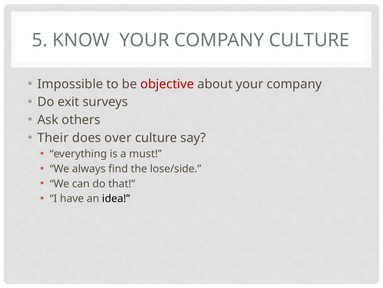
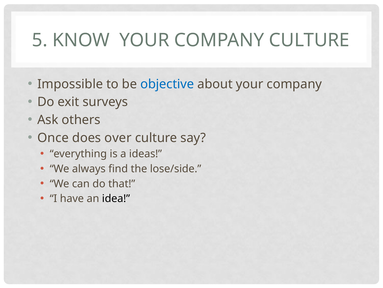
objective colour: red -> blue
Their: Their -> Once
must: must -> ideas
